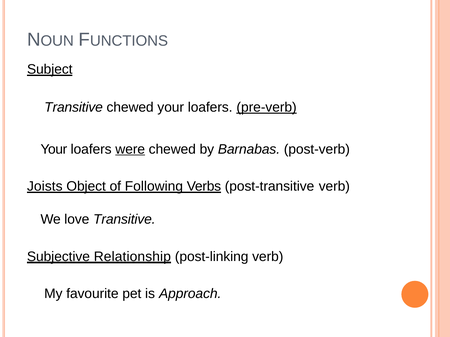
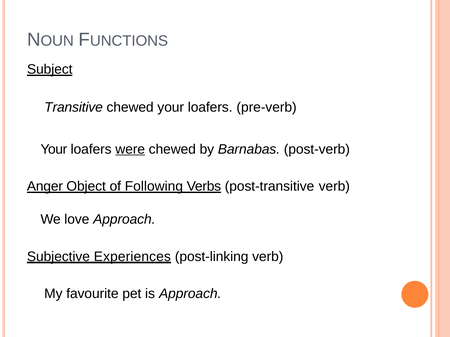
pre-verb underline: present -> none
Joists: Joists -> Anger
love Transitive: Transitive -> Approach
Relationship: Relationship -> Experiences
